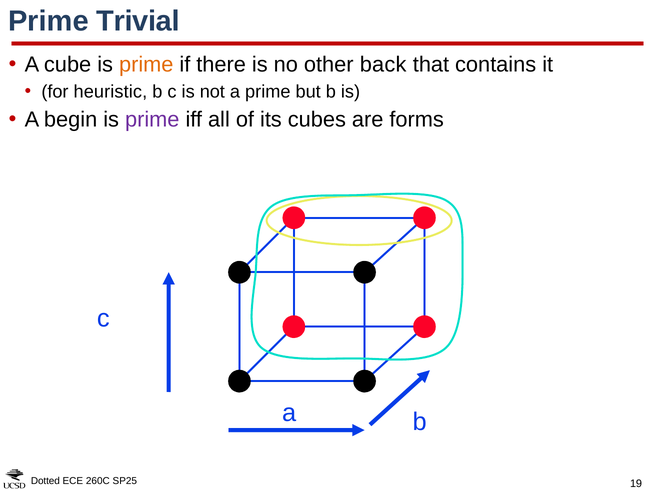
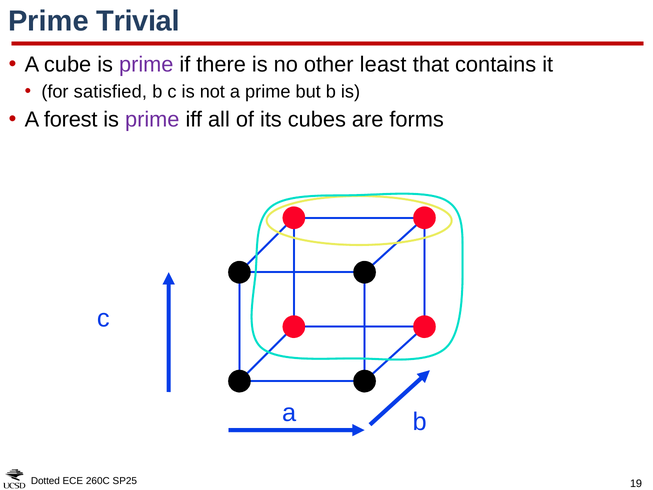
prime at (146, 65) colour: orange -> purple
back: back -> least
heuristic: heuristic -> satisfied
begin: begin -> forest
